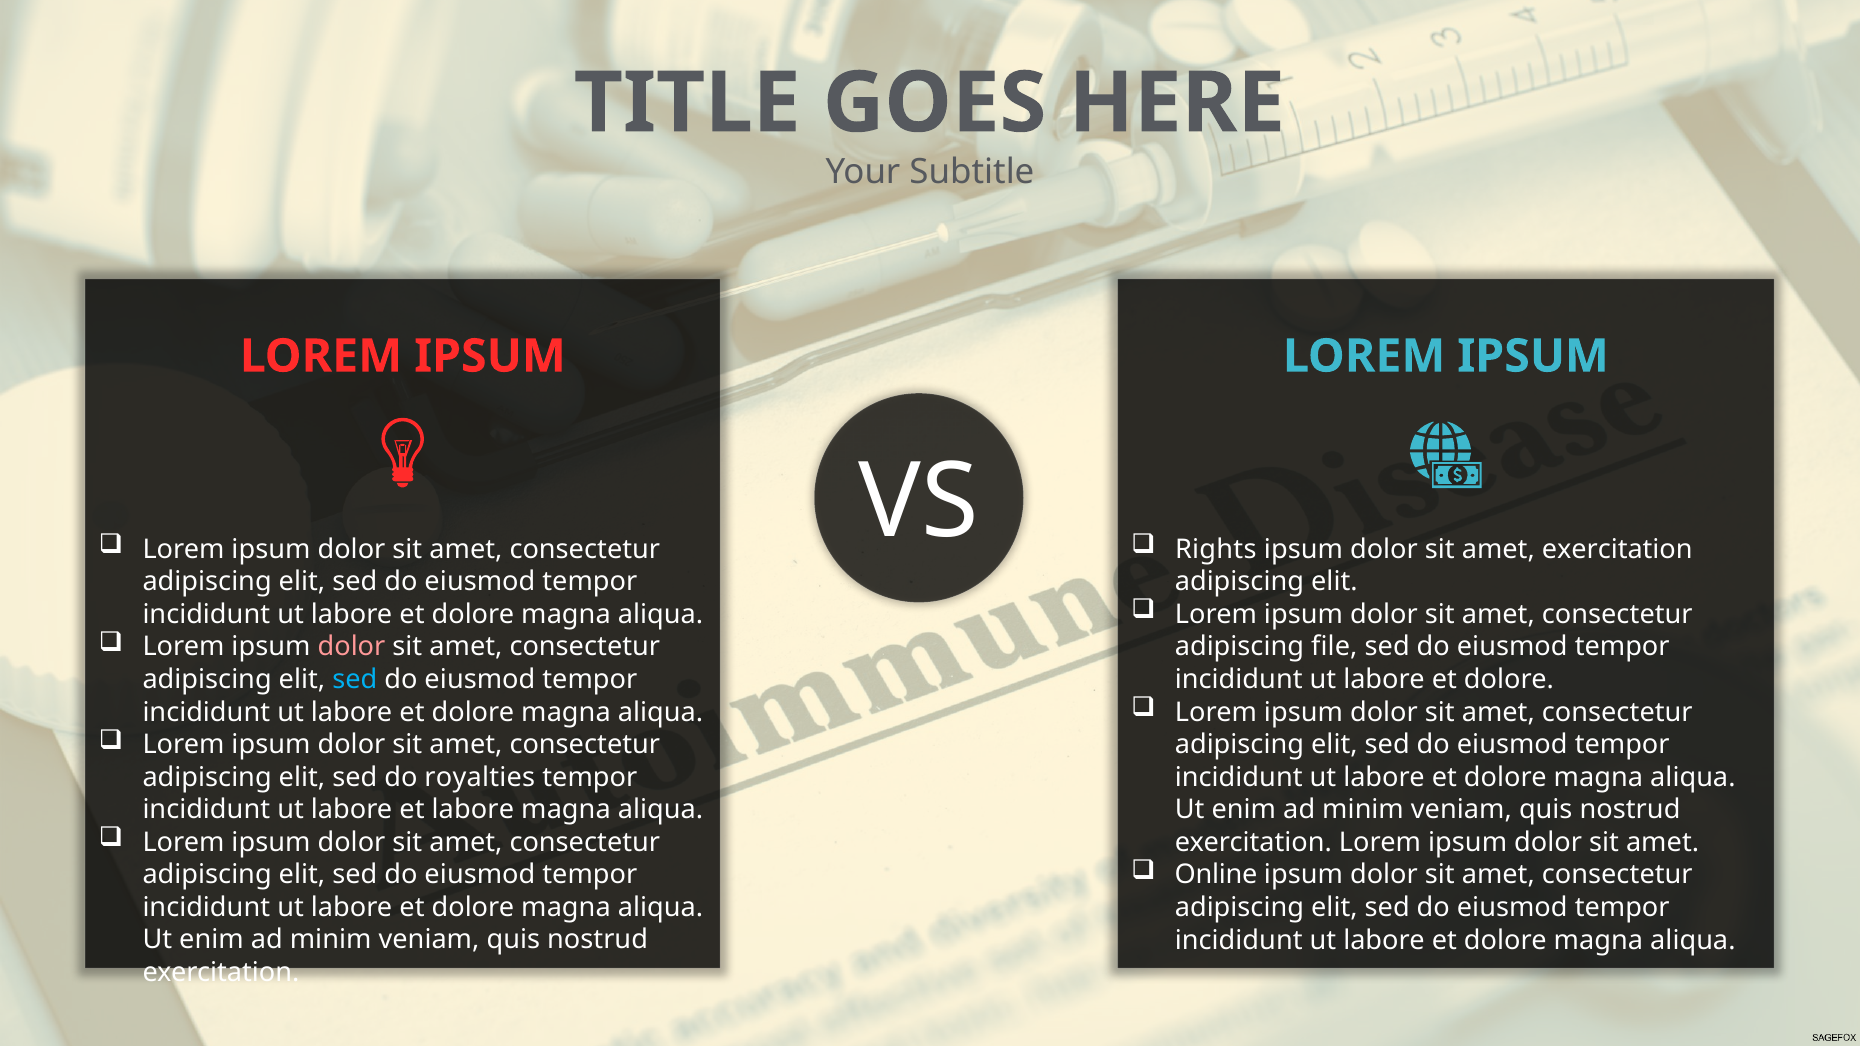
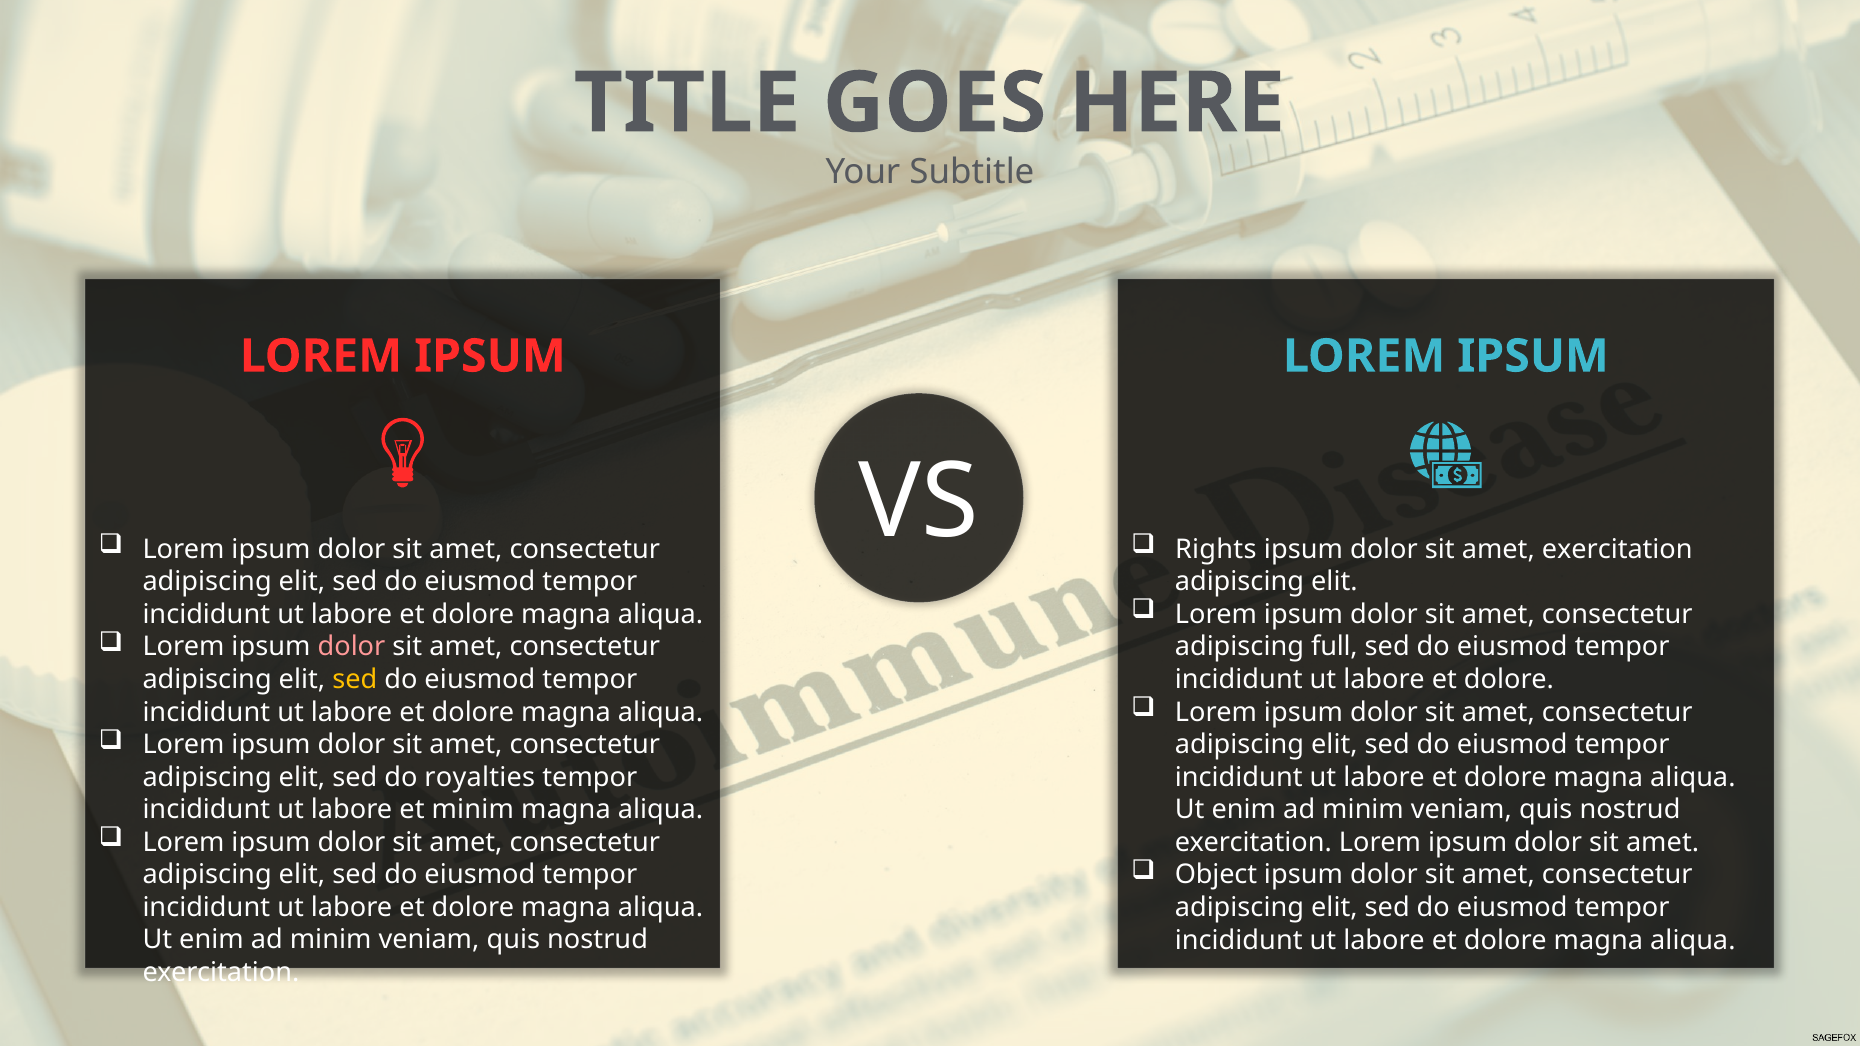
file: file -> full
sed at (355, 680) colour: light blue -> yellow
et labore: labore -> minim
Online: Online -> Object
